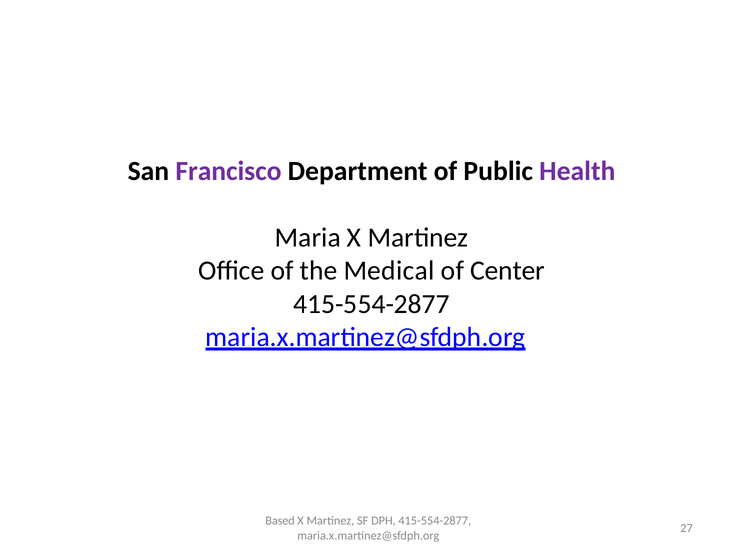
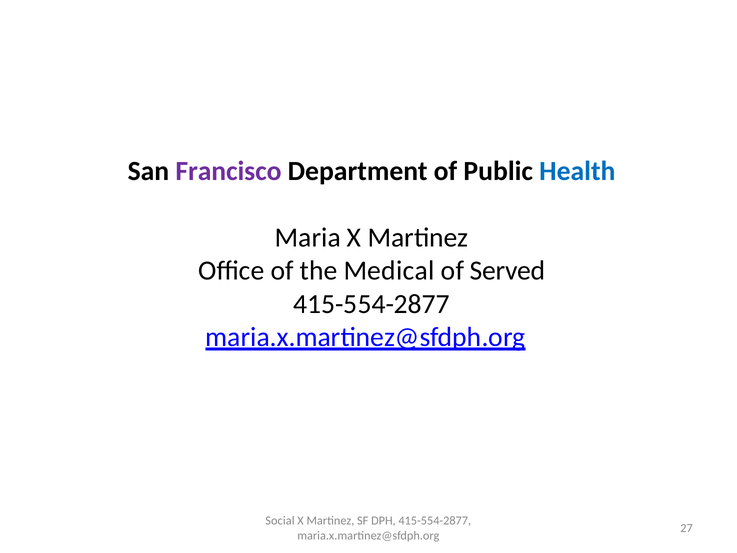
Health colour: purple -> blue
Center: Center -> Served
Based: Based -> Social
